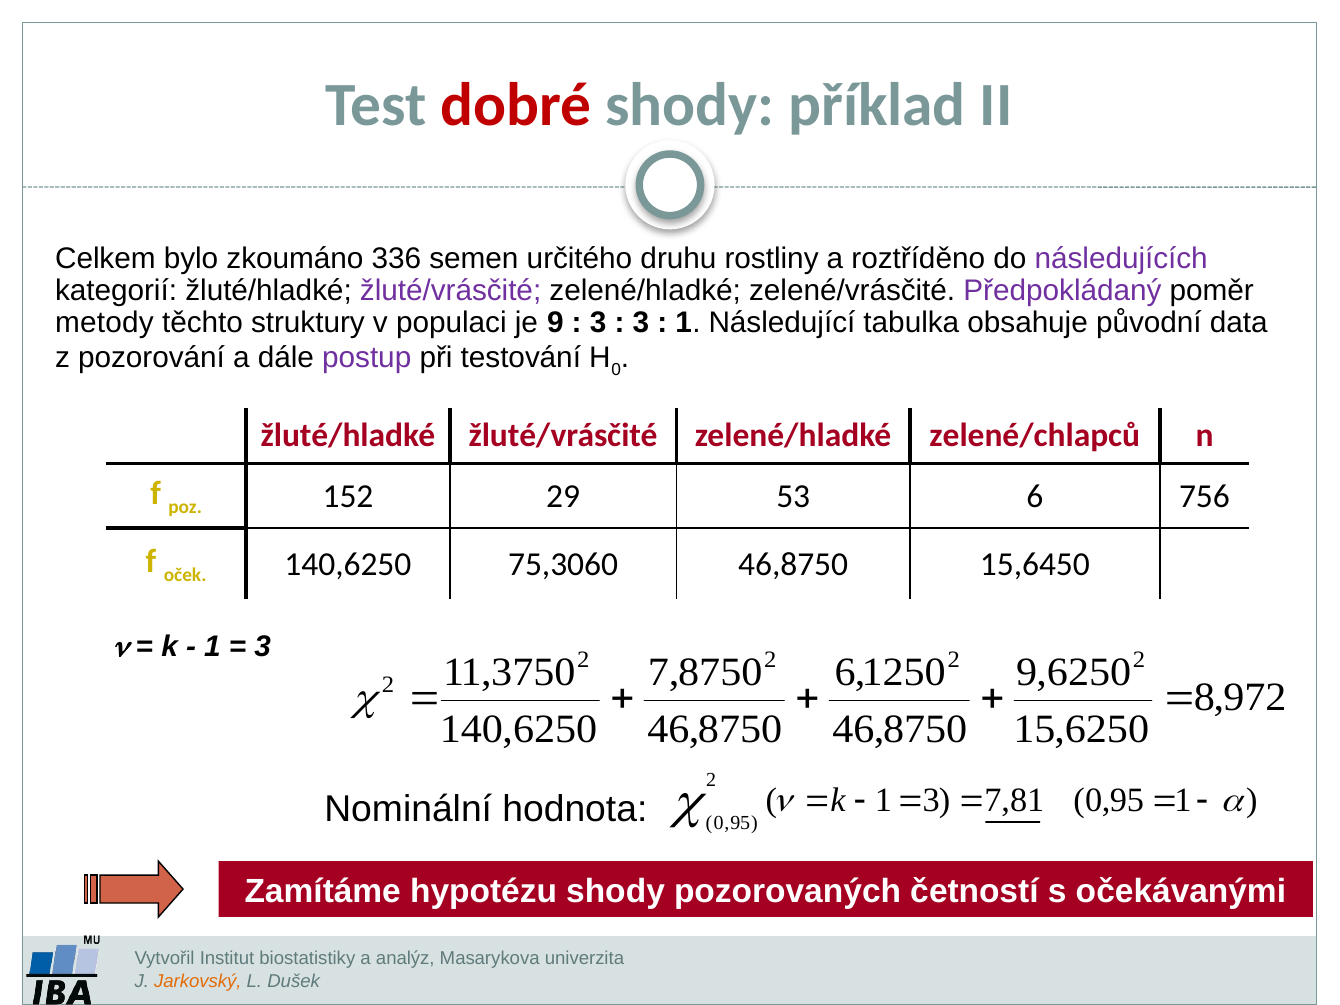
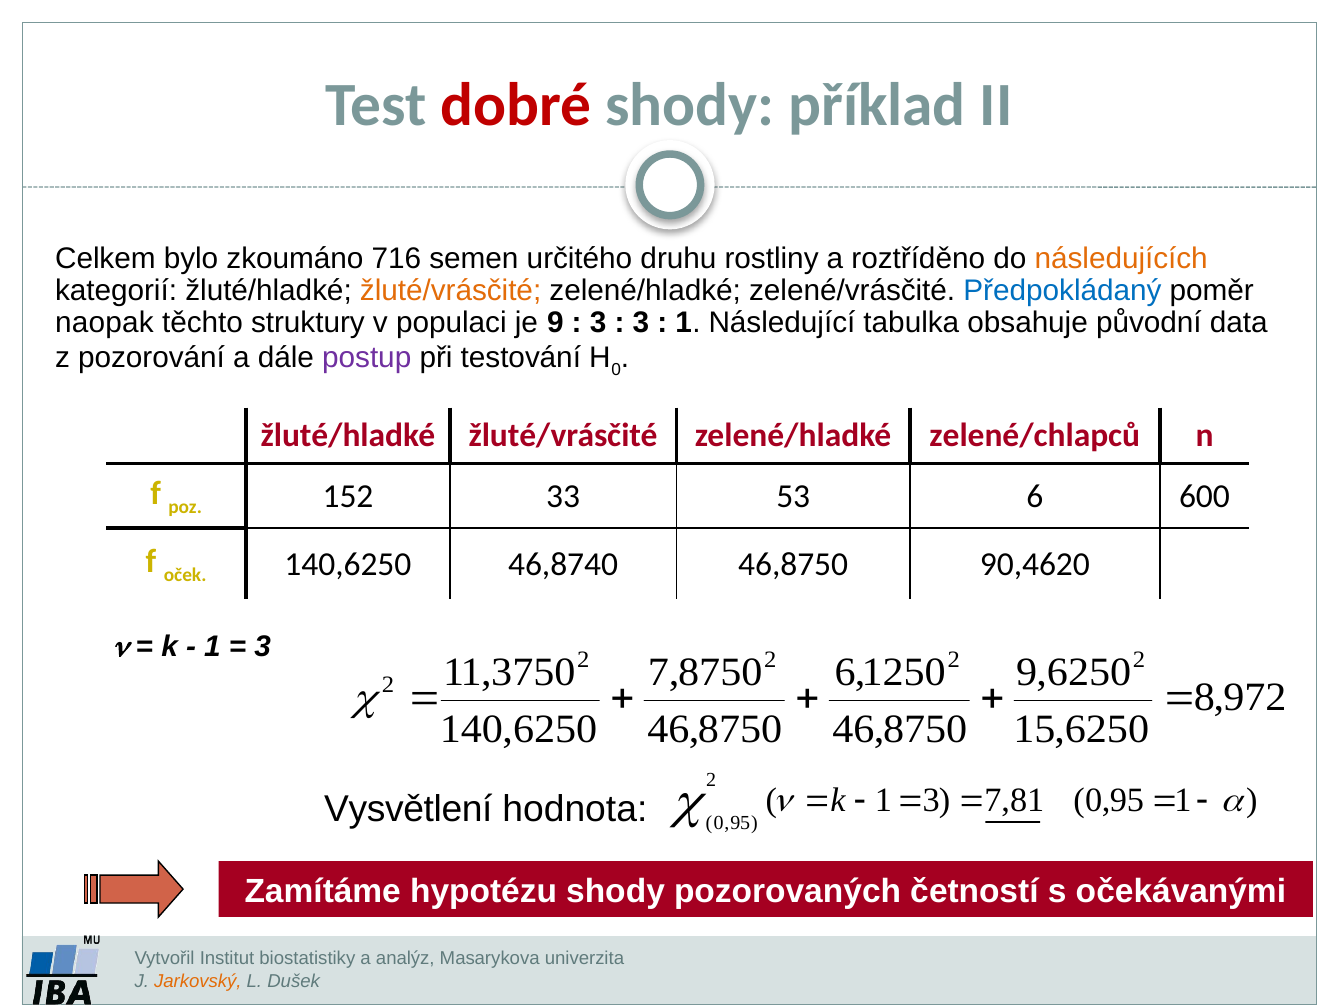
336: 336 -> 716
následujících colour: purple -> orange
žluté/vrásčité at (451, 290) colour: purple -> orange
Předpokládaný colour: purple -> blue
metody: metody -> naopak
29: 29 -> 33
756: 756 -> 600
75,3060: 75,3060 -> 46,8740
15,6450: 15,6450 -> 90,4620
Nominální: Nominální -> Vysvětlení
